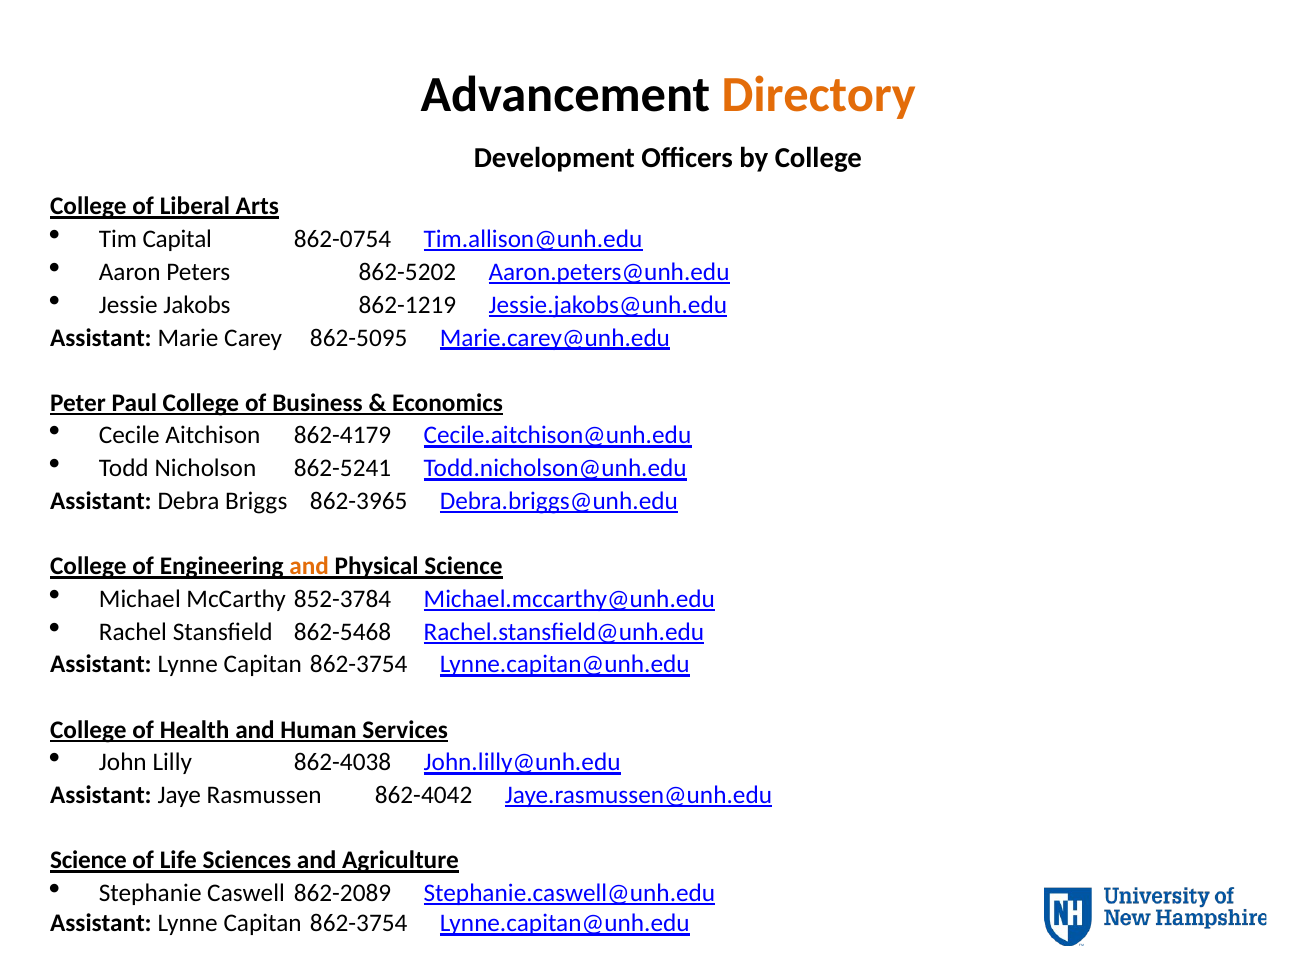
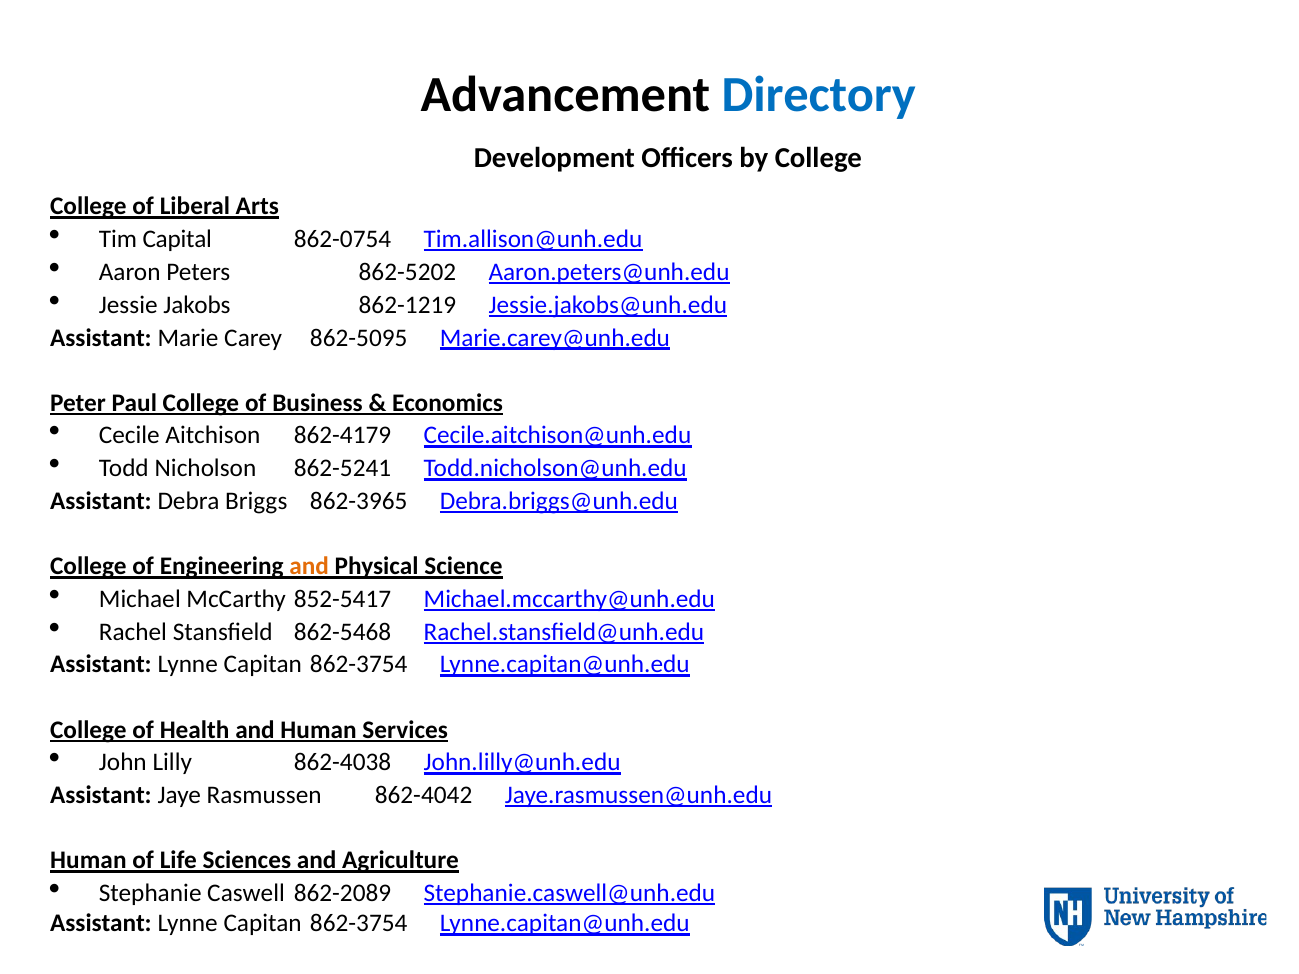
Directory colour: orange -> blue
852-3784: 852-3784 -> 852-5417
Science at (89, 861): Science -> Human
